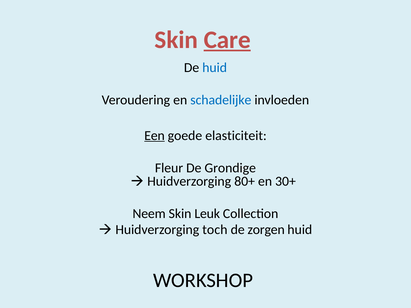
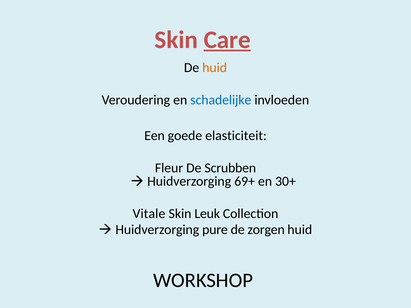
huid at (215, 68) colour: blue -> orange
Een underline: present -> none
Grondige: Grondige -> Scrubben
80+: 80+ -> 69+
Neem: Neem -> Vitale
toch: toch -> pure
